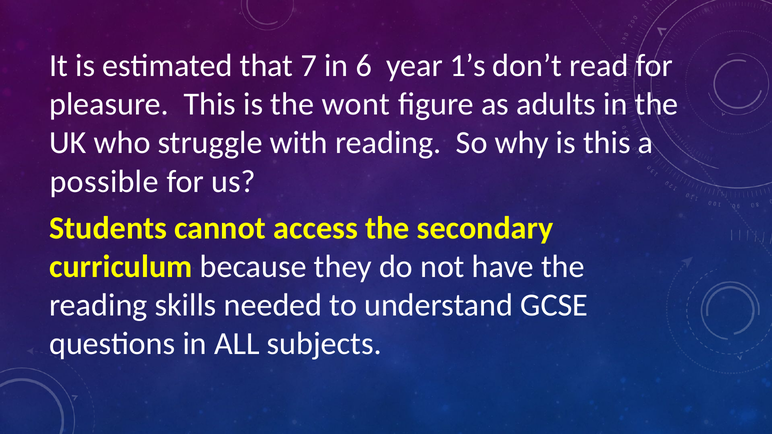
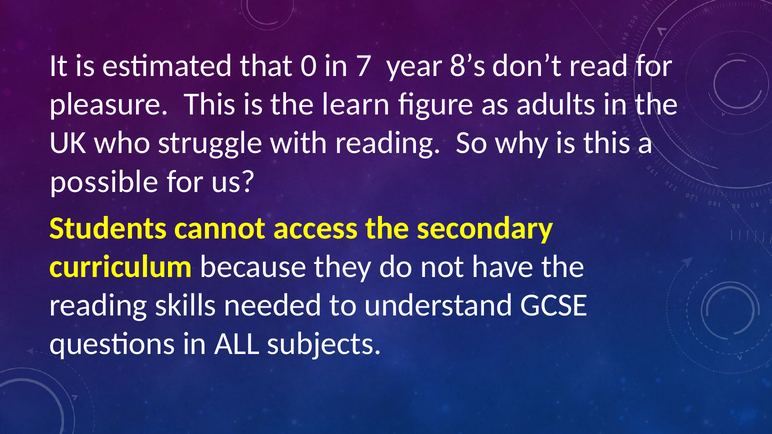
7: 7 -> 0
6: 6 -> 7
1’s: 1’s -> 8’s
wont: wont -> learn
